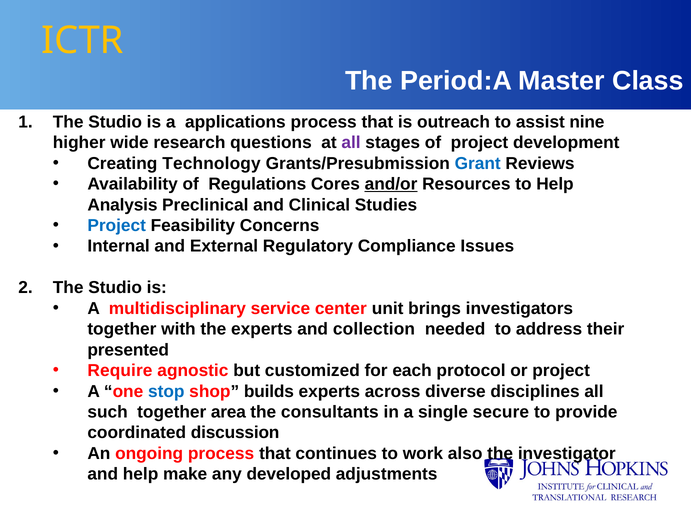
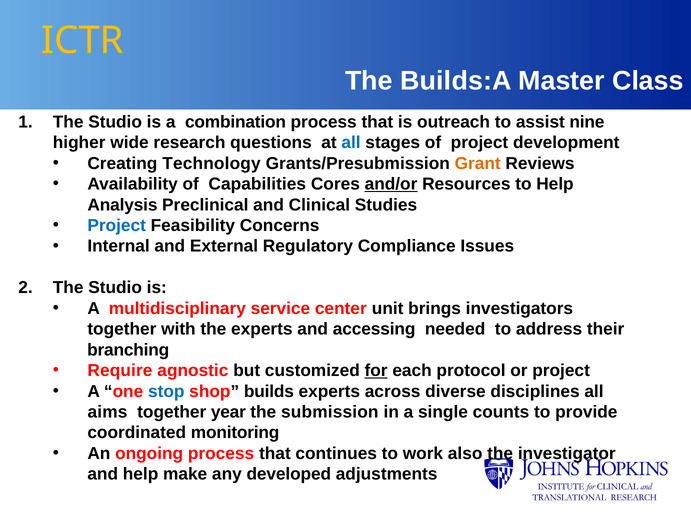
Period:A: Period:A -> Builds:A
applications: applications -> combination
all at (351, 143) colour: purple -> blue
Grant colour: blue -> orange
Regulations: Regulations -> Capabilities
collection: collection -> accessing
presented: presented -> branching
for underline: none -> present
such: such -> aims
area: area -> year
consultants: consultants -> submission
secure: secure -> counts
discussion: discussion -> monitoring
